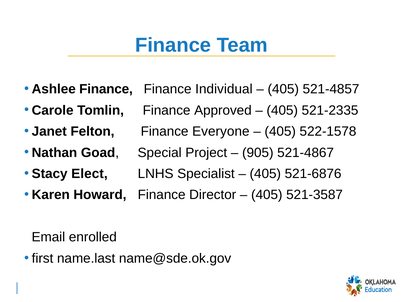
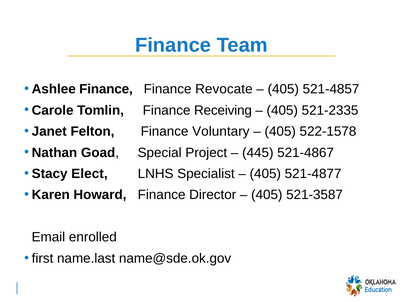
Individual: Individual -> Revocate
Approved: Approved -> Receiving
Everyone: Everyone -> Voluntary
905: 905 -> 445
521-6876: 521-6876 -> 521-4877
